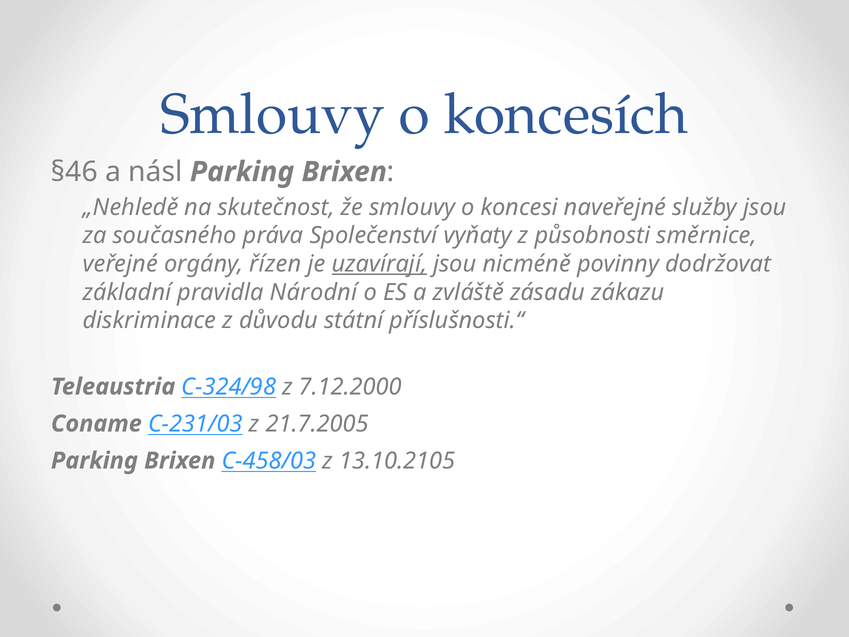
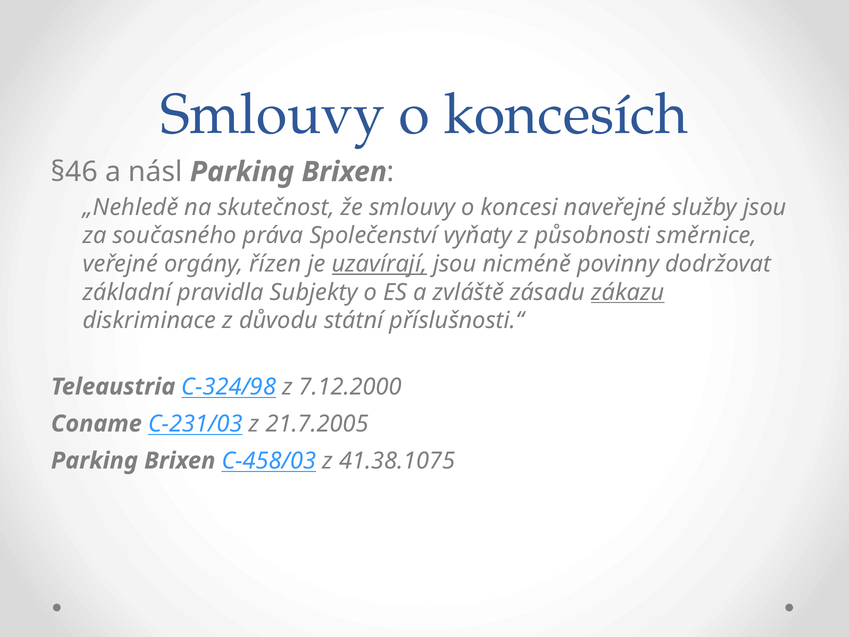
Národní: Národní -> Subjekty
zákazu underline: none -> present
13.10.2105: 13.10.2105 -> 41.38.1075
